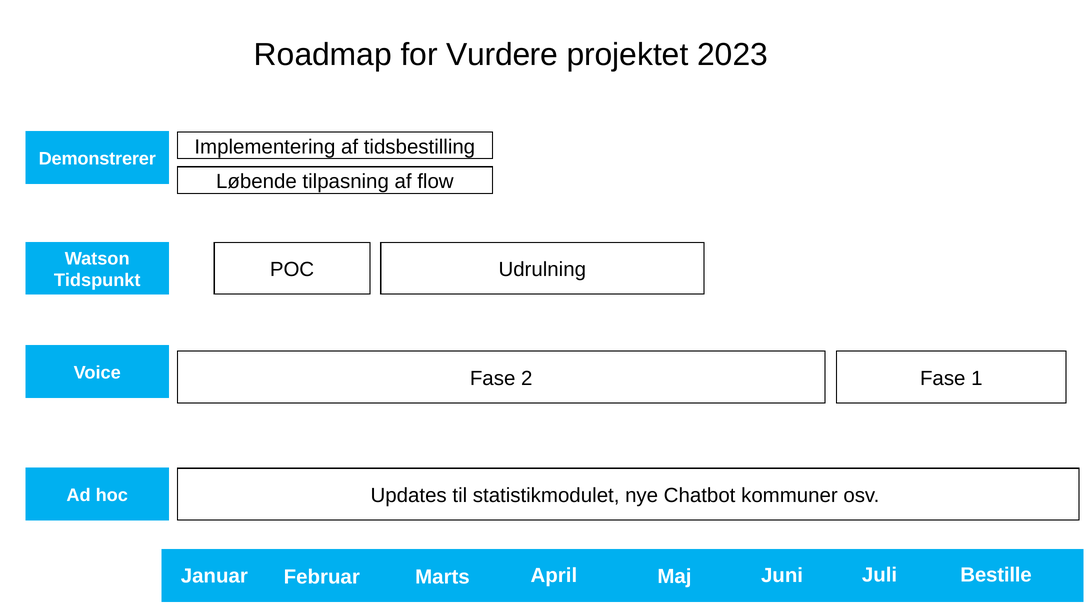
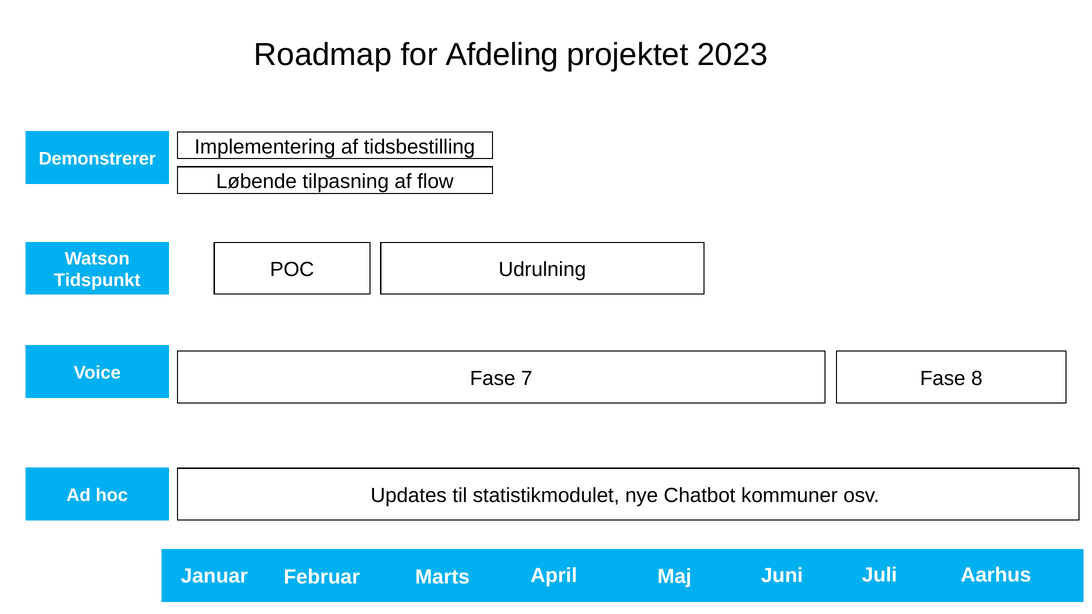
Vurdere: Vurdere -> Afdeling
2: 2 -> 7
1: 1 -> 8
Bestille: Bestille -> Aarhus
